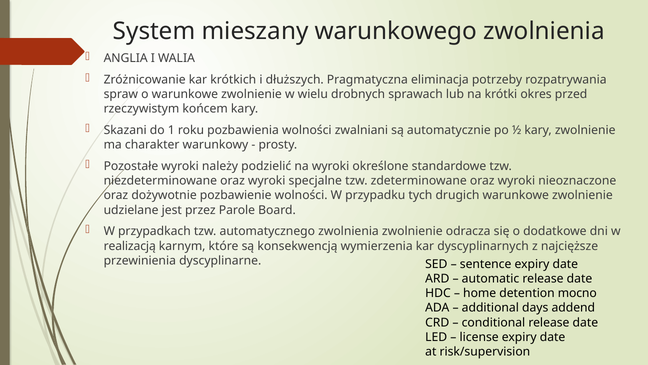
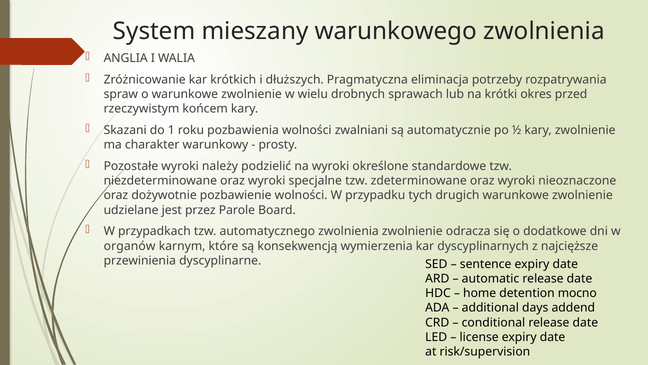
realizacją: realizacją -> organów
